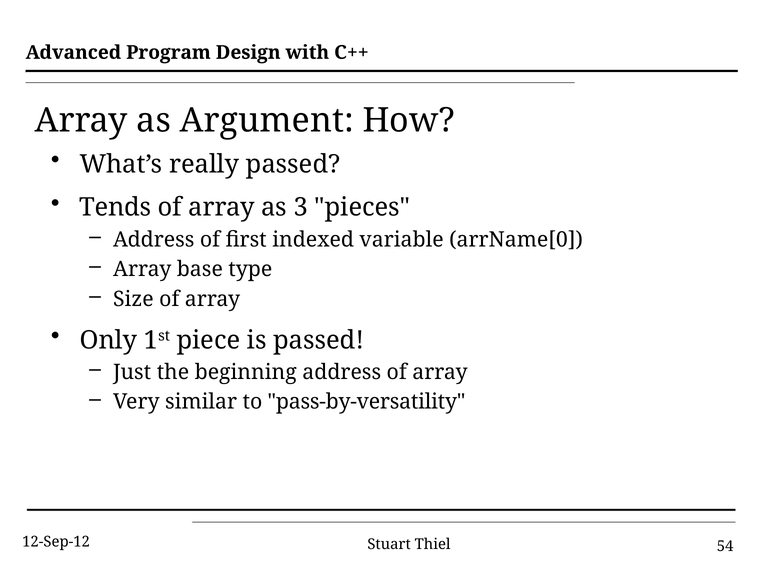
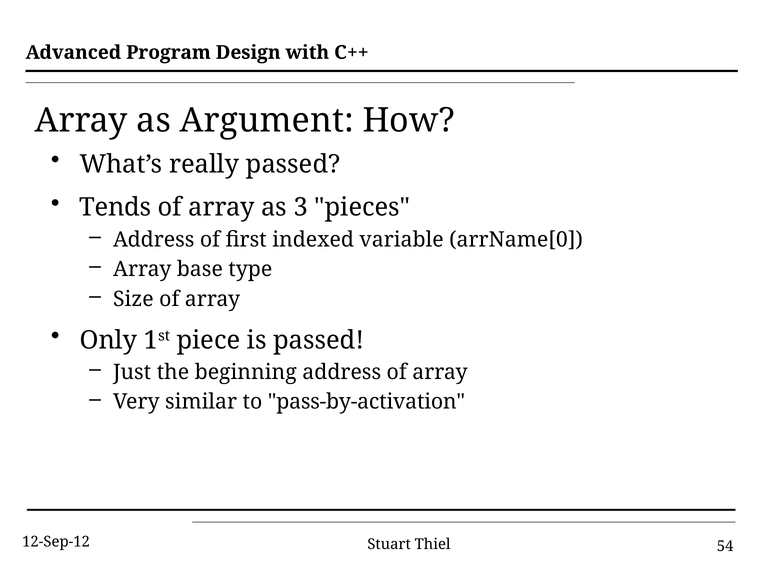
pass-by-versatility: pass-by-versatility -> pass-by-activation
